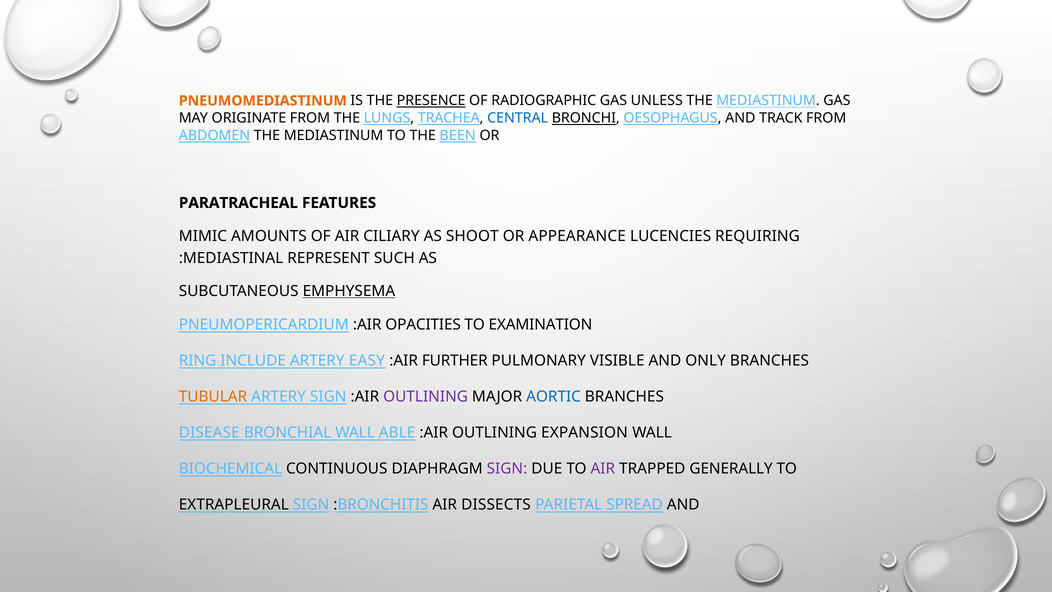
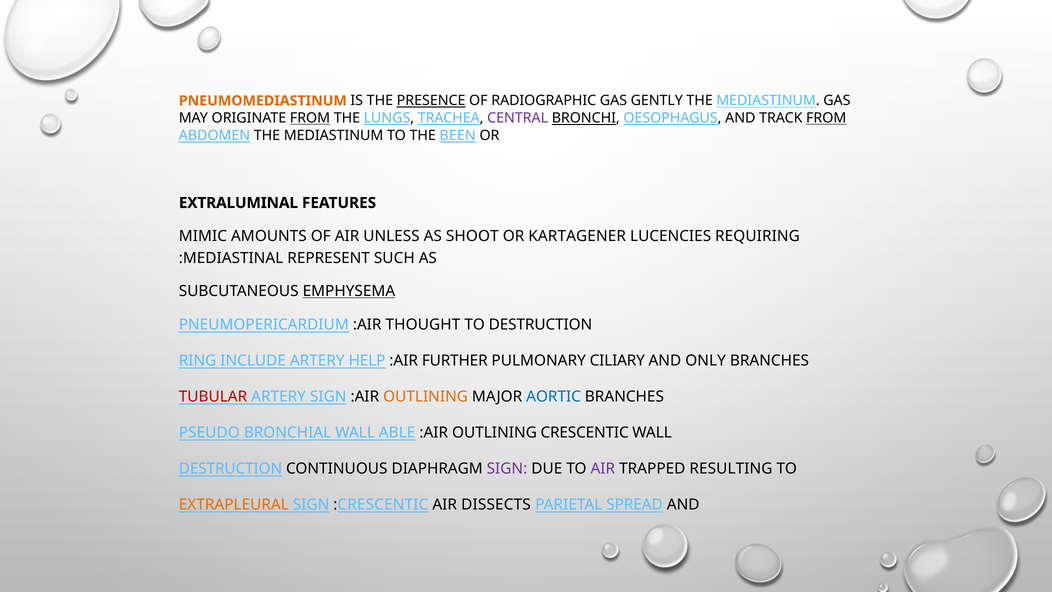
UNLESS: UNLESS -> GENTLY
FROM at (310, 118) underline: none -> present
CENTRAL colour: blue -> purple
FROM at (826, 118) underline: none -> present
PARATRACHEAL: PARATRACHEAL -> EXTRALUMINAL
CILIARY: CILIARY -> UNLESS
APPEARANCE: APPEARANCE -> KARTAGENER
OPACITIES: OPACITIES -> THOUGHT
EXAMINATION at (540, 325): EXAMINATION -> DESTRUCTION
EASY: EASY -> HELP
VISIBLE: VISIBLE -> CILIARY
TUBULAR colour: orange -> red
OUTLINING at (426, 397) colour: purple -> orange
DISEASE: DISEASE -> PSEUDO
OUTLINING EXPANSION: EXPANSION -> CRESCENTIC
BIOCHEMICAL at (230, 469): BIOCHEMICAL -> DESTRUCTION
GENERALLY: GENERALLY -> RESULTING
EXTRAPLEURAL colour: black -> orange
BRONCHITIS at (383, 505): BRONCHITIS -> CRESCENTIC
